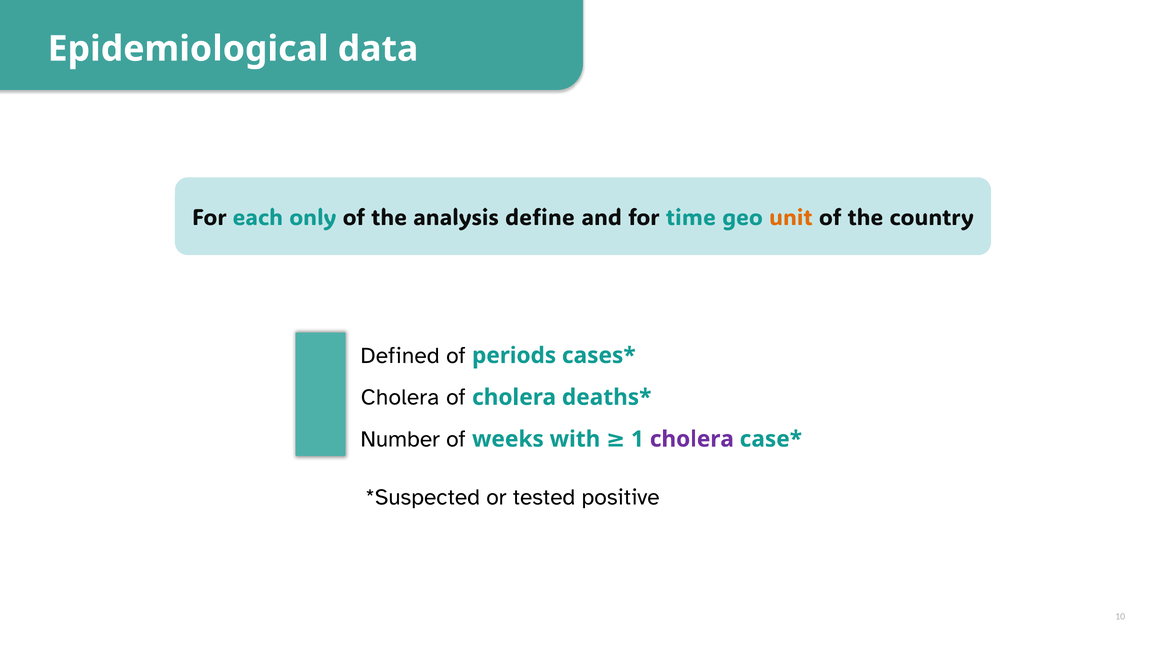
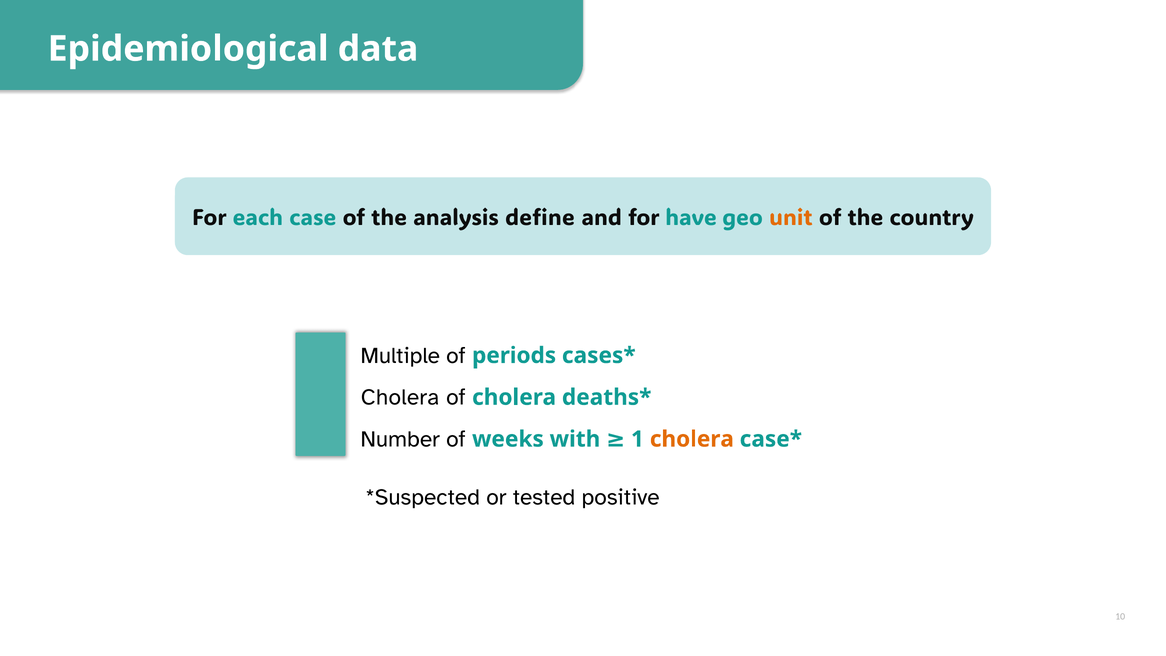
only: only -> case
time: time -> have
Defined: Defined -> Multiple
cholera at (692, 439) colour: purple -> orange
